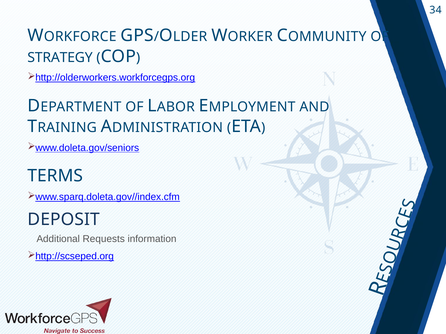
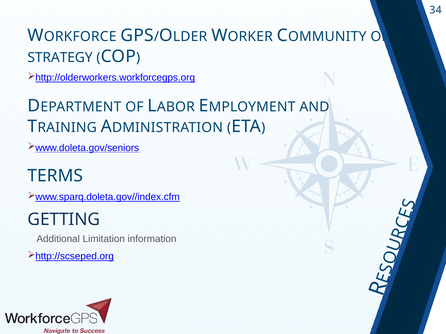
DEPOSIT: DEPOSIT -> GETTING
Requests: Requests -> Limitation
